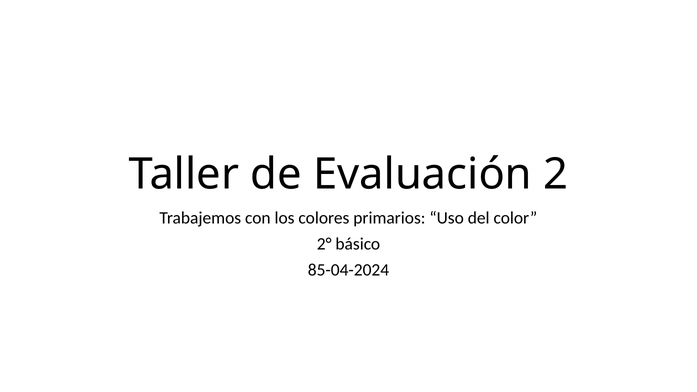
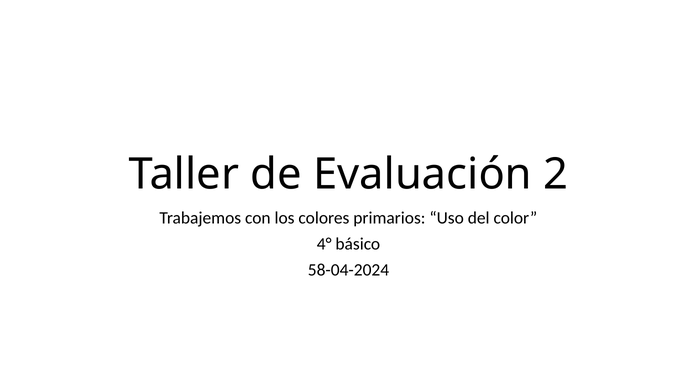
2°: 2° -> 4°
85-04-2024: 85-04-2024 -> 58-04-2024
